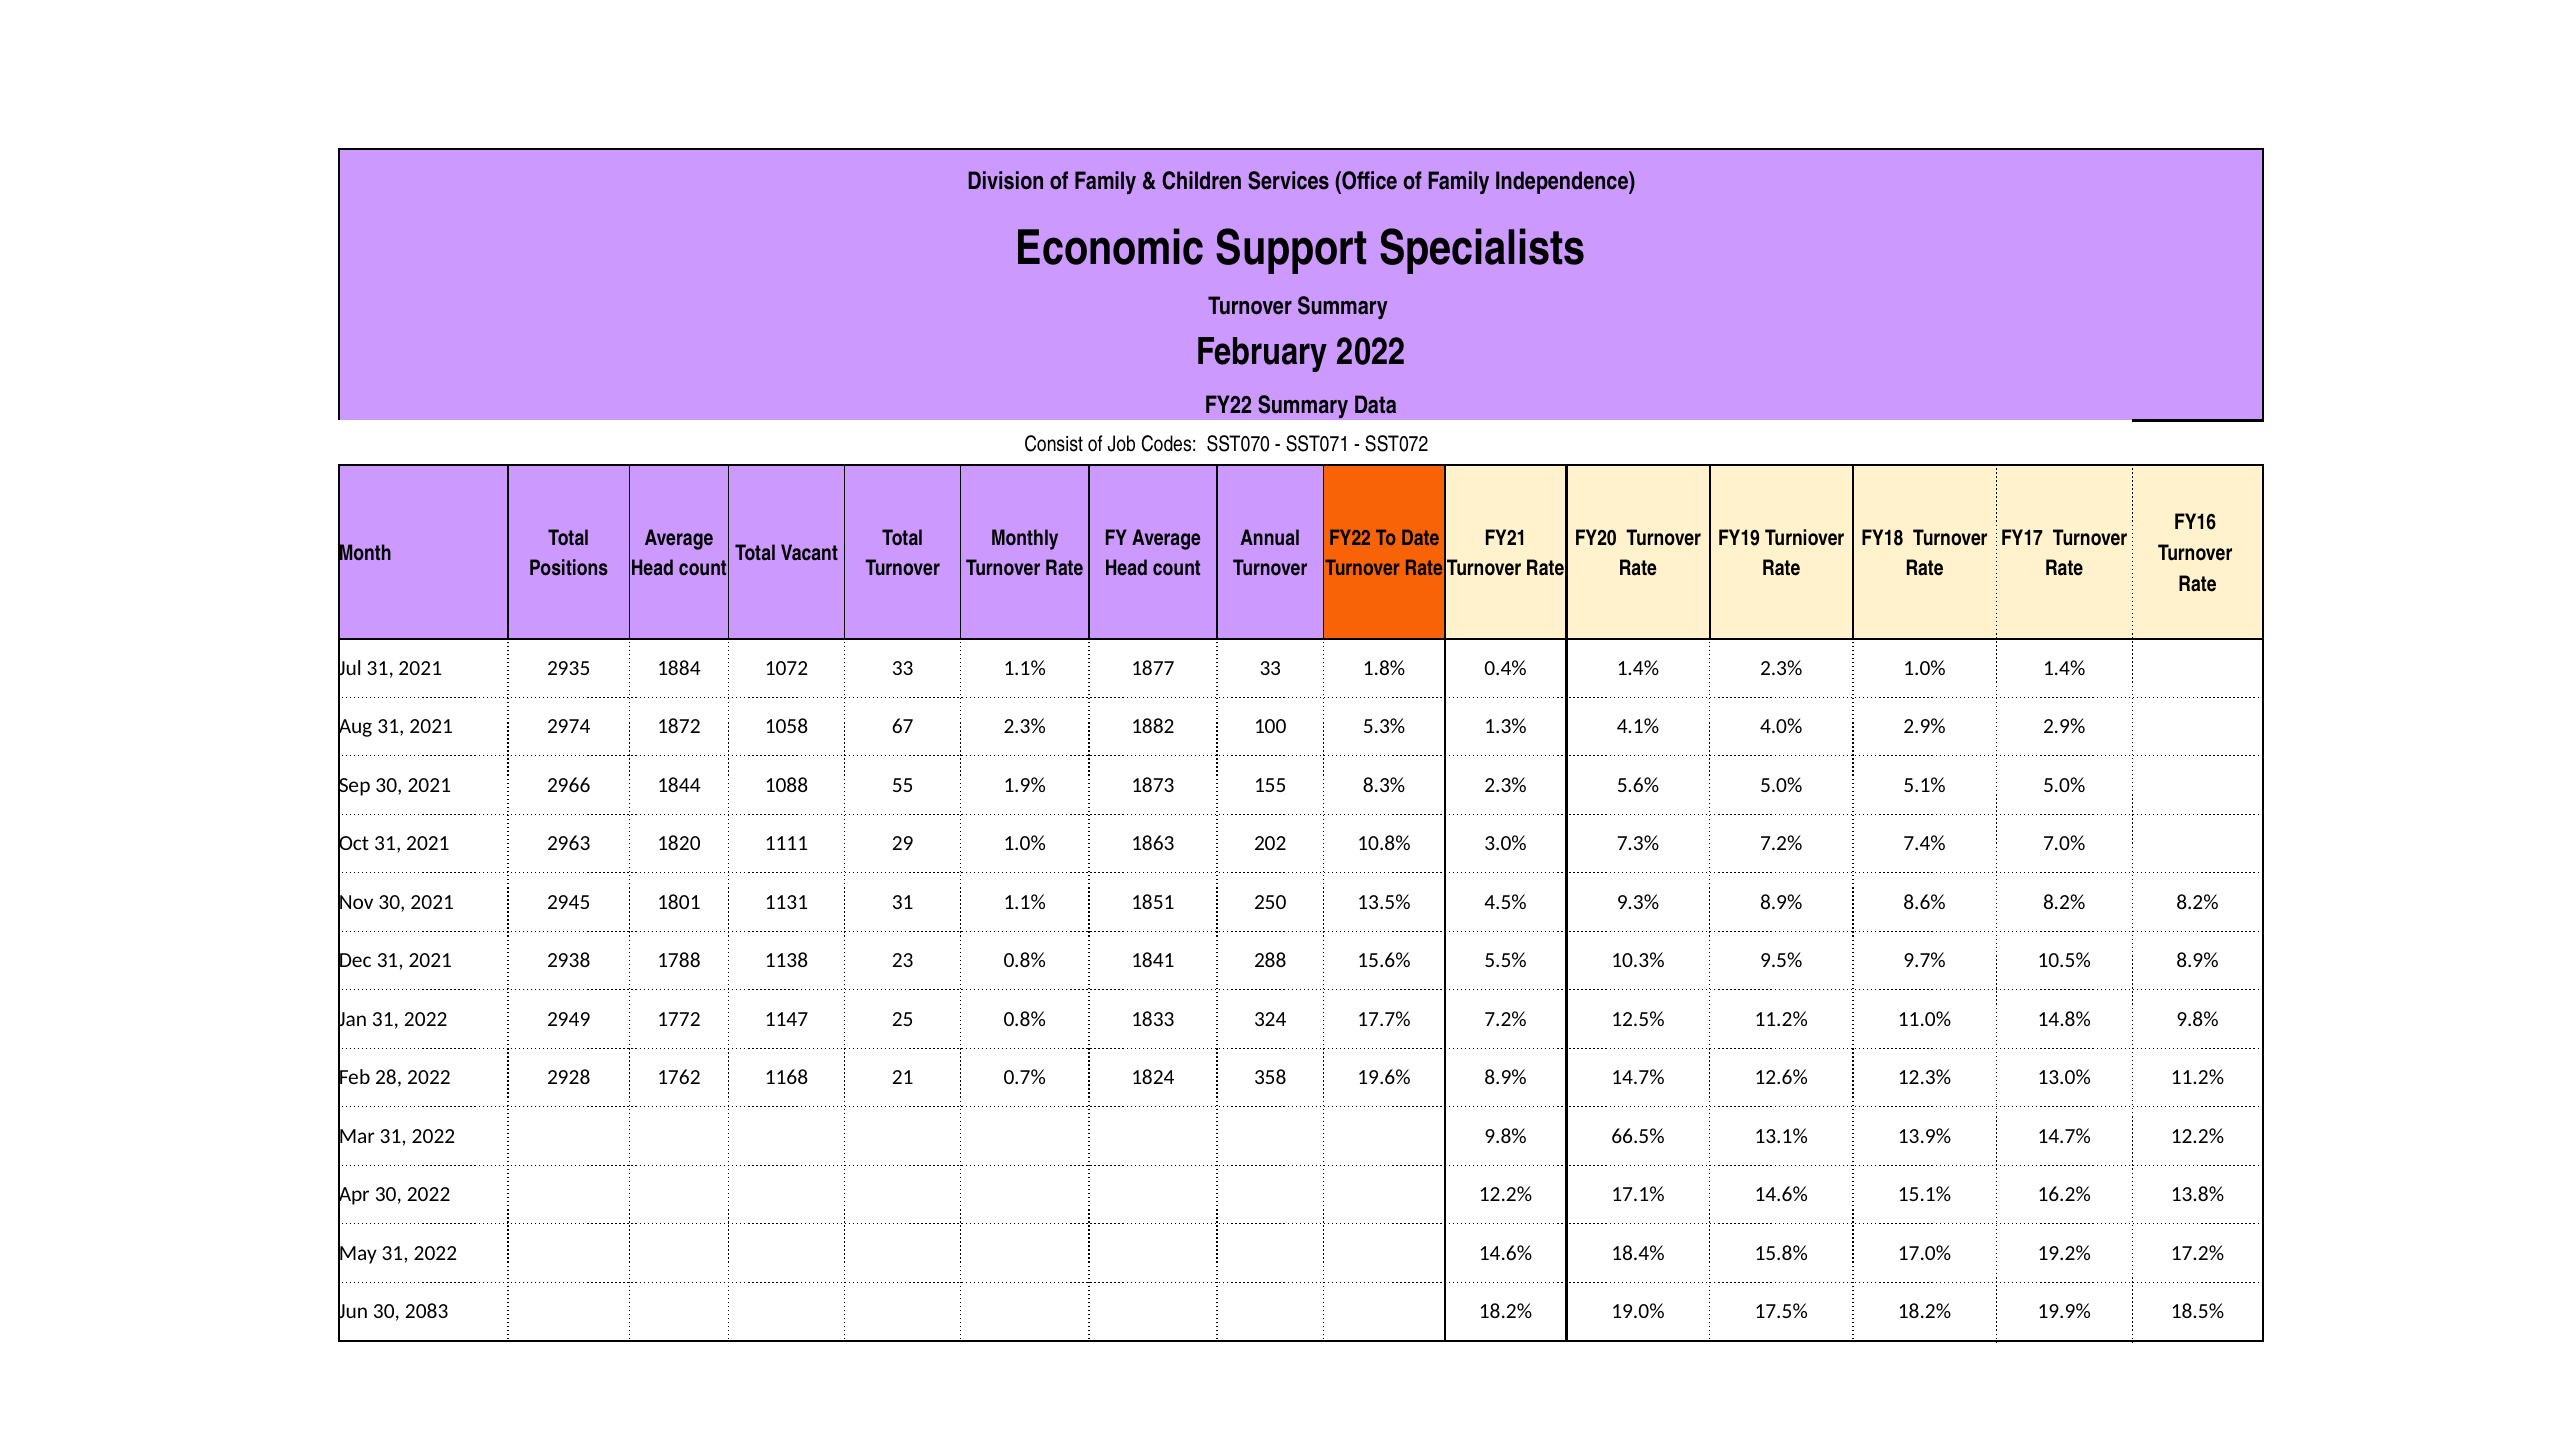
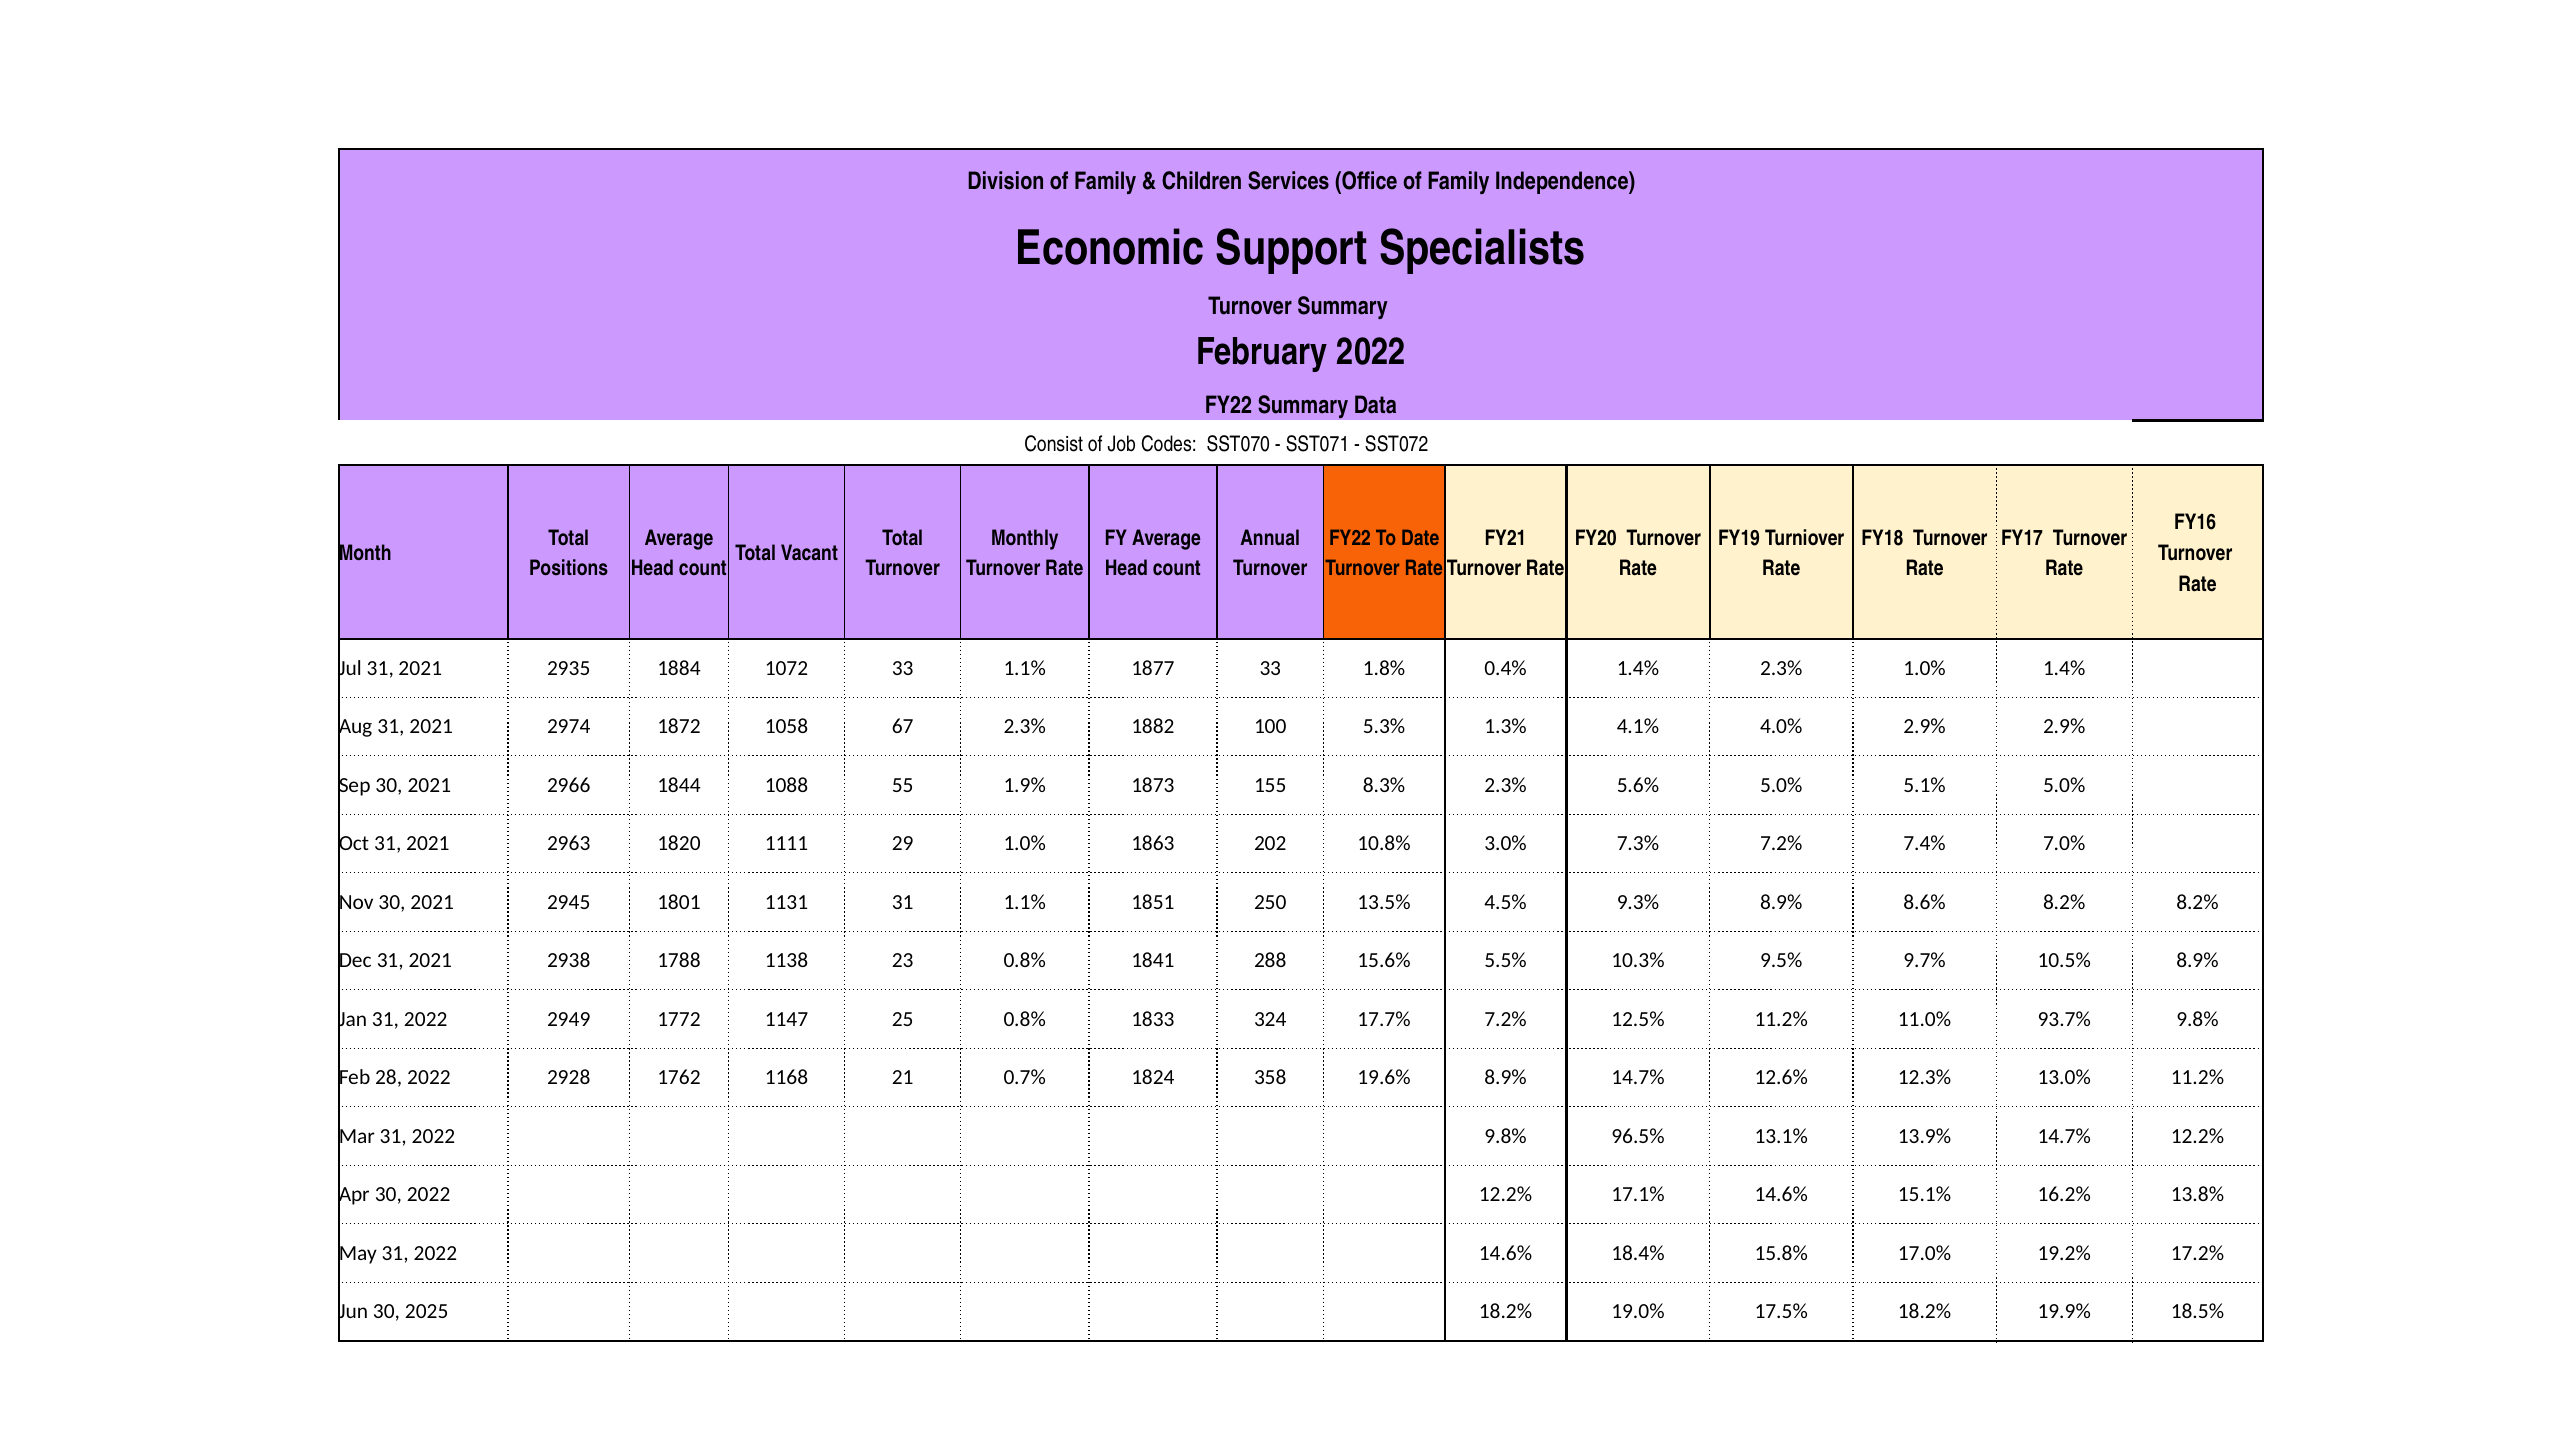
14.8%: 14.8% -> 93.7%
66.5%: 66.5% -> 96.5%
2083: 2083 -> 2025
